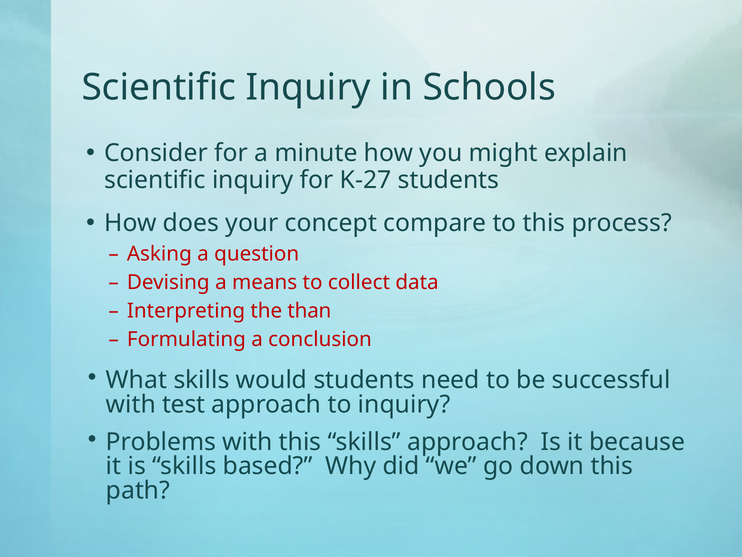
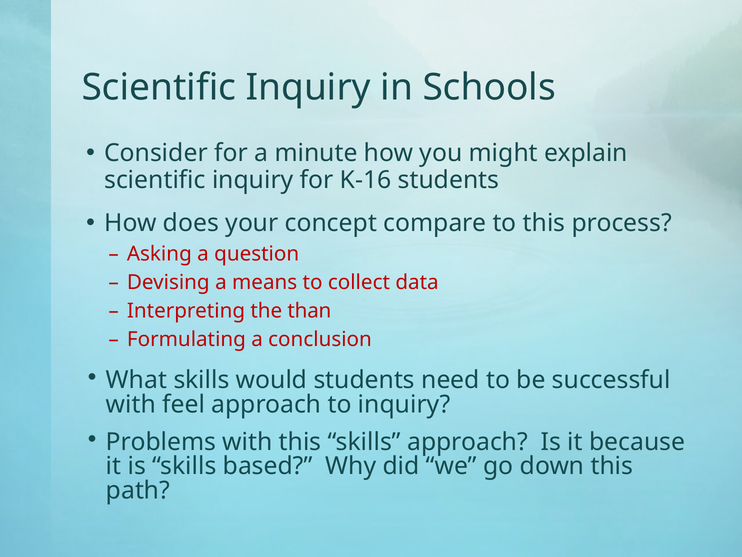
K-27: K-27 -> K-16
test: test -> feel
